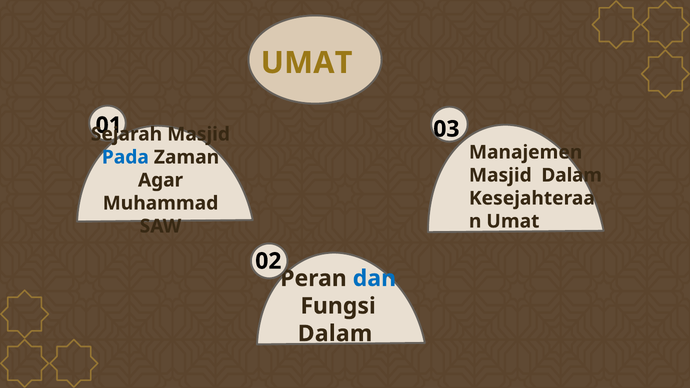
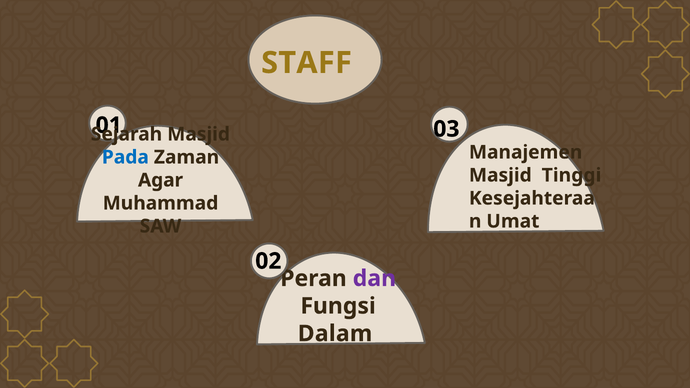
UMAT at (307, 63): UMAT -> STAFF
Masjid Dalam: Dalam -> Tinggi
dan colour: blue -> purple
